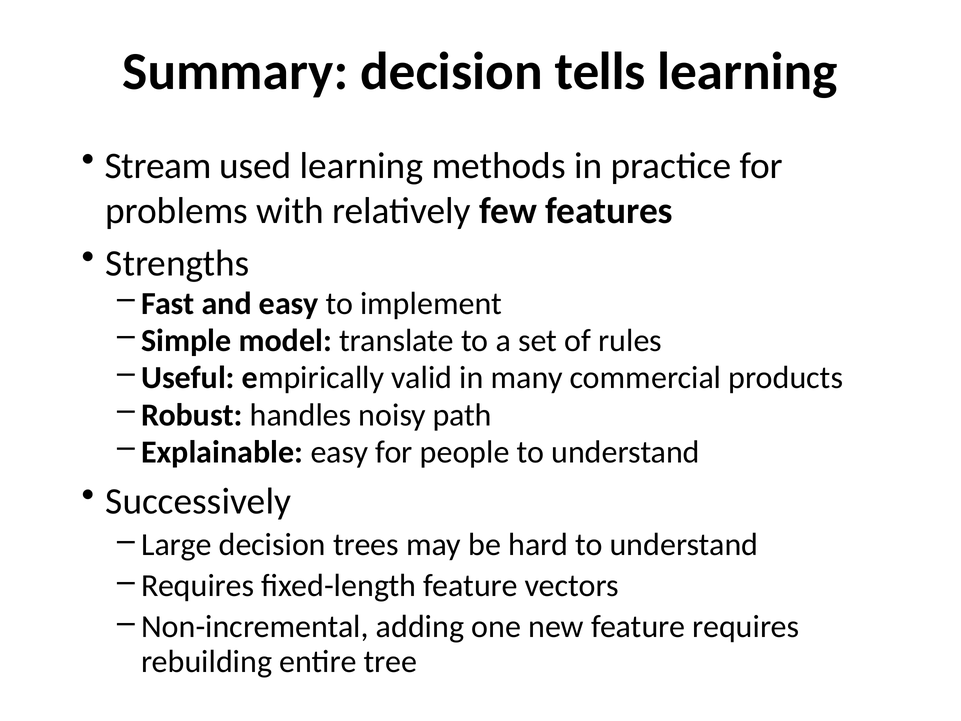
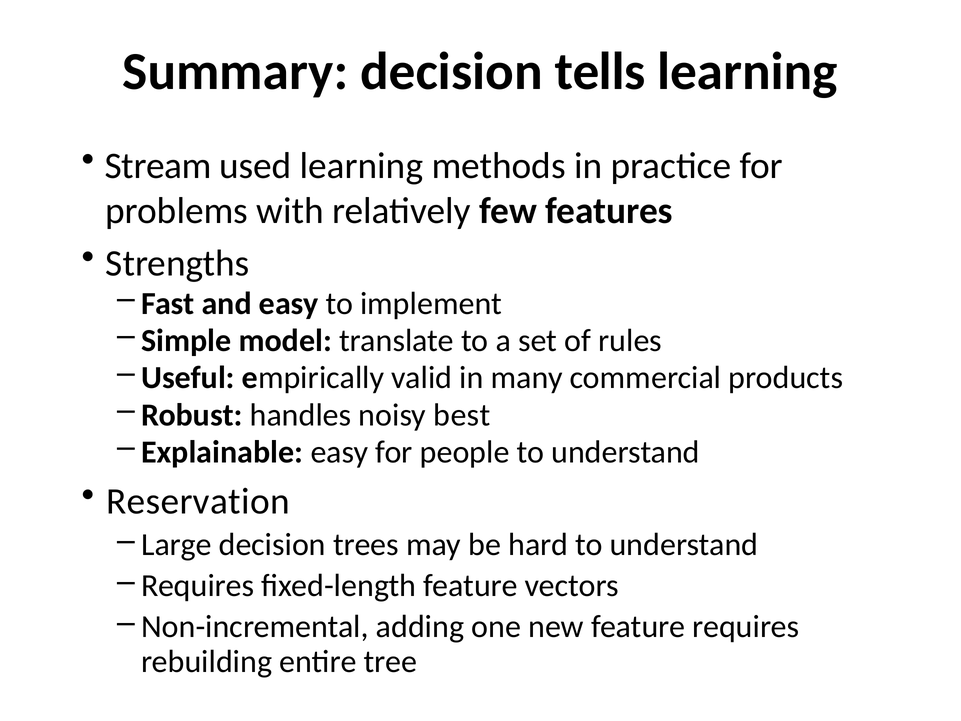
path: path -> best
Successively: Successively -> Reservation
